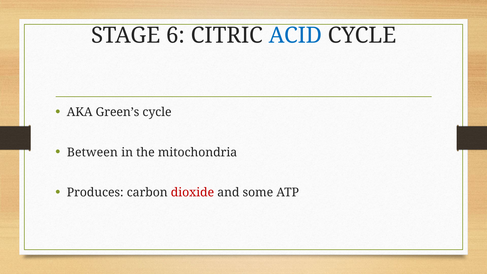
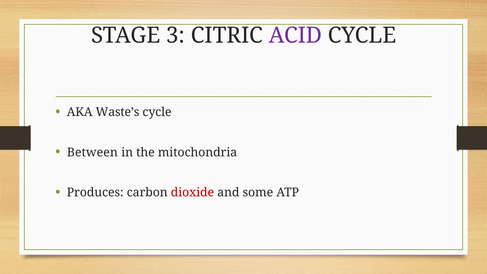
6: 6 -> 3
ACID colour: blue -> purple
Green’s: Green’s -> Waste’s
